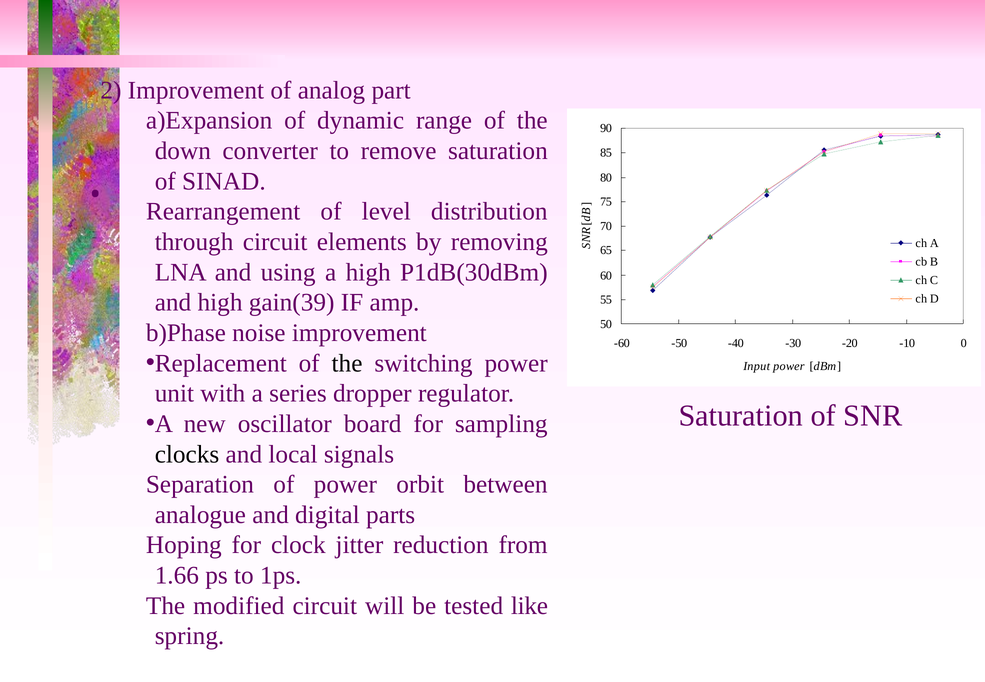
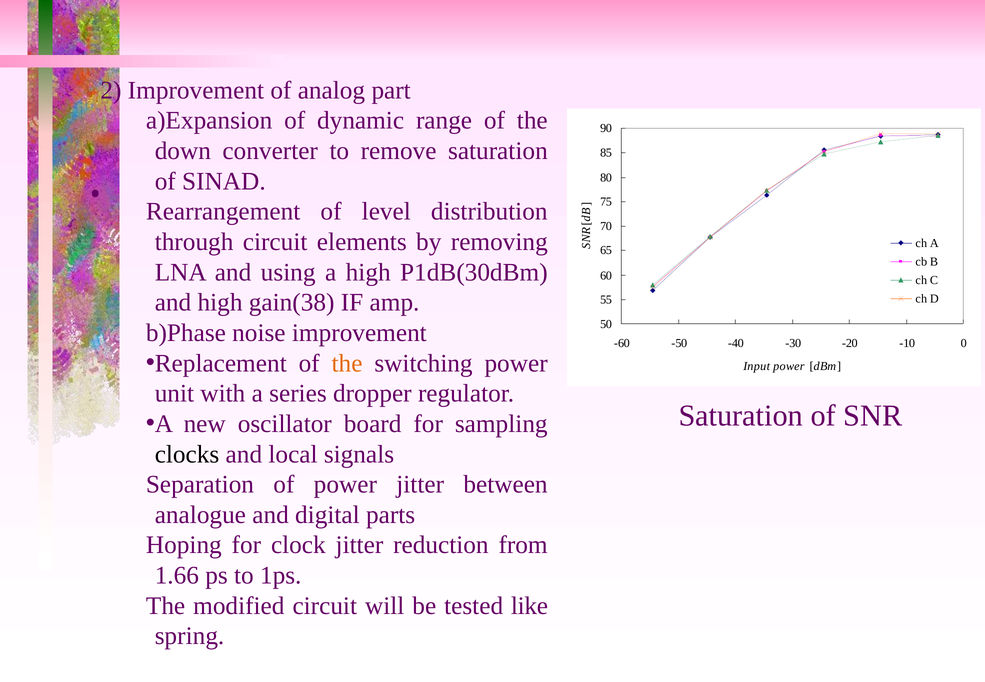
gain(39: gain(39 -> gain(38
the at (347, 363) colour: black -> orange
power orbit: orbit -> jitter
